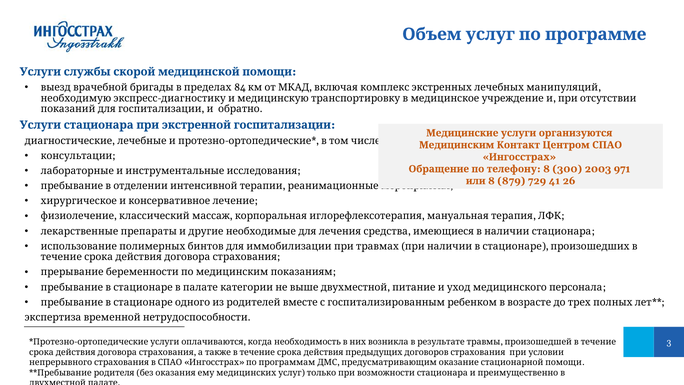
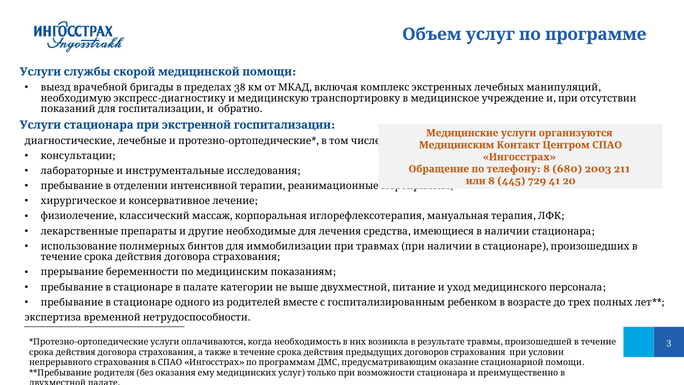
84: 84 -> 38
300: 300 -> 680
971: 971 -> 211
879: 879 -> 445
26: 26 -> 20
